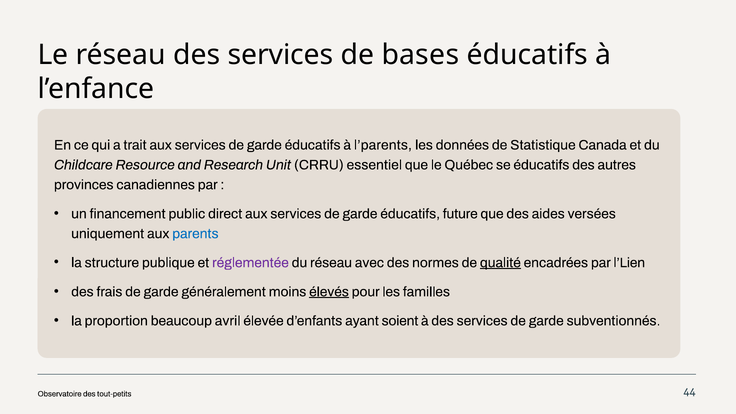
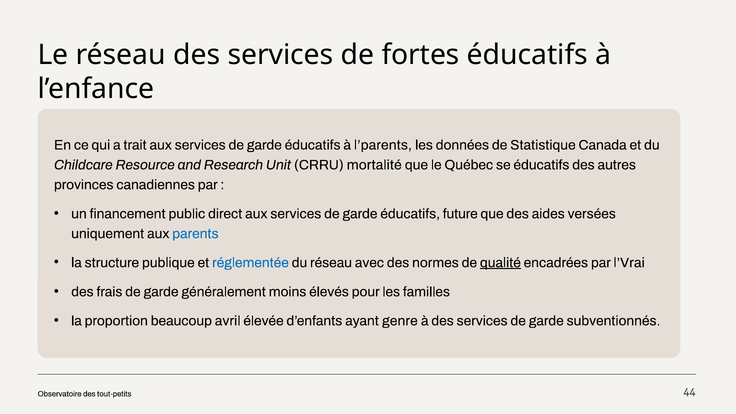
bases: bases -> fortes
essentiel: essentiel -> mortalité
réglementée colour: purple -> blue
l’Lien: l’Lien -> l’Vrai
élevés underline: present -> none
soient: soient -> genre
